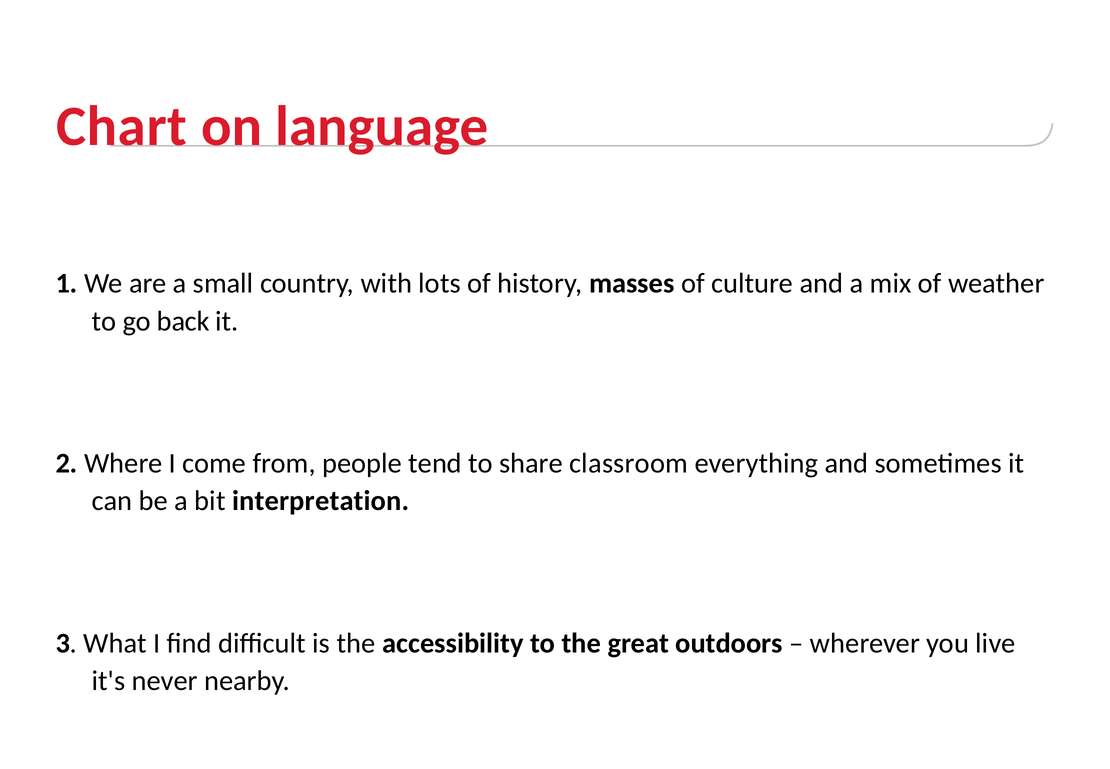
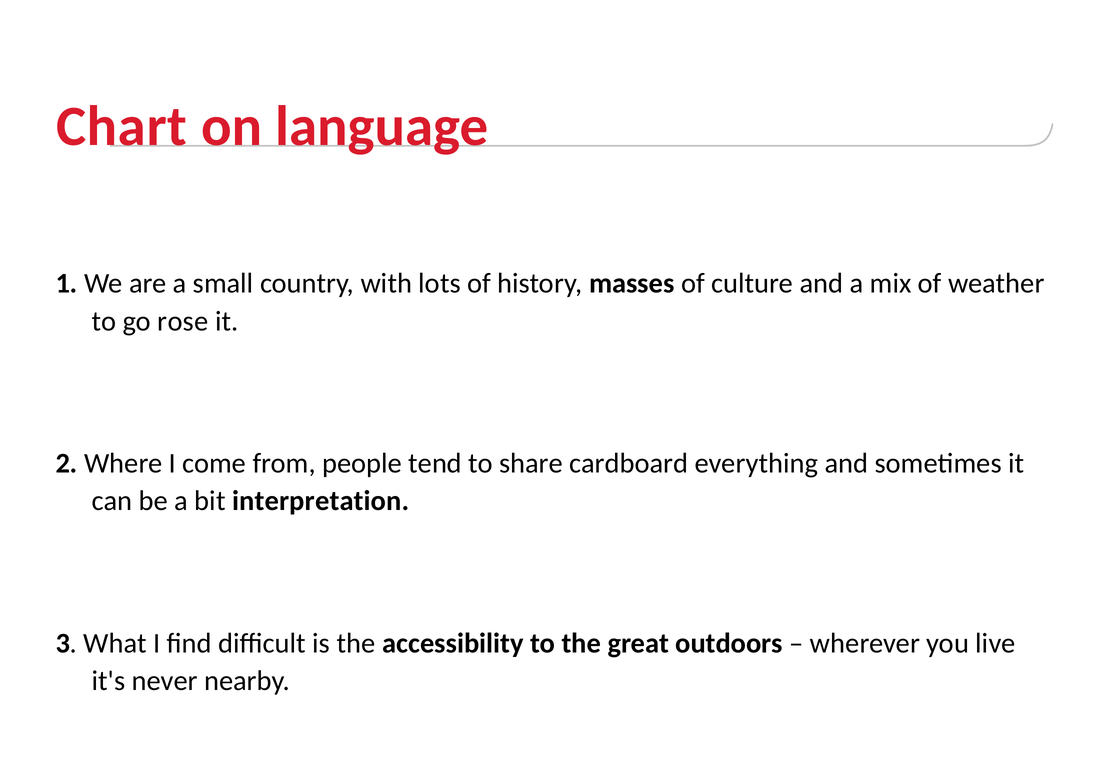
back: back -> rose
classroom: classroom -> cardboard
